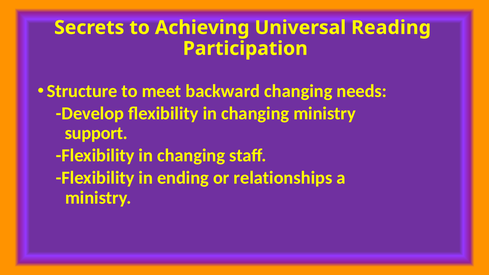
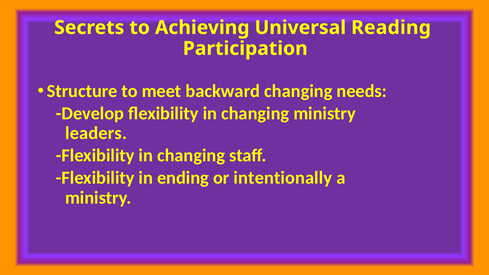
support: support -> leaders
relationships: relationships -> intentionally
